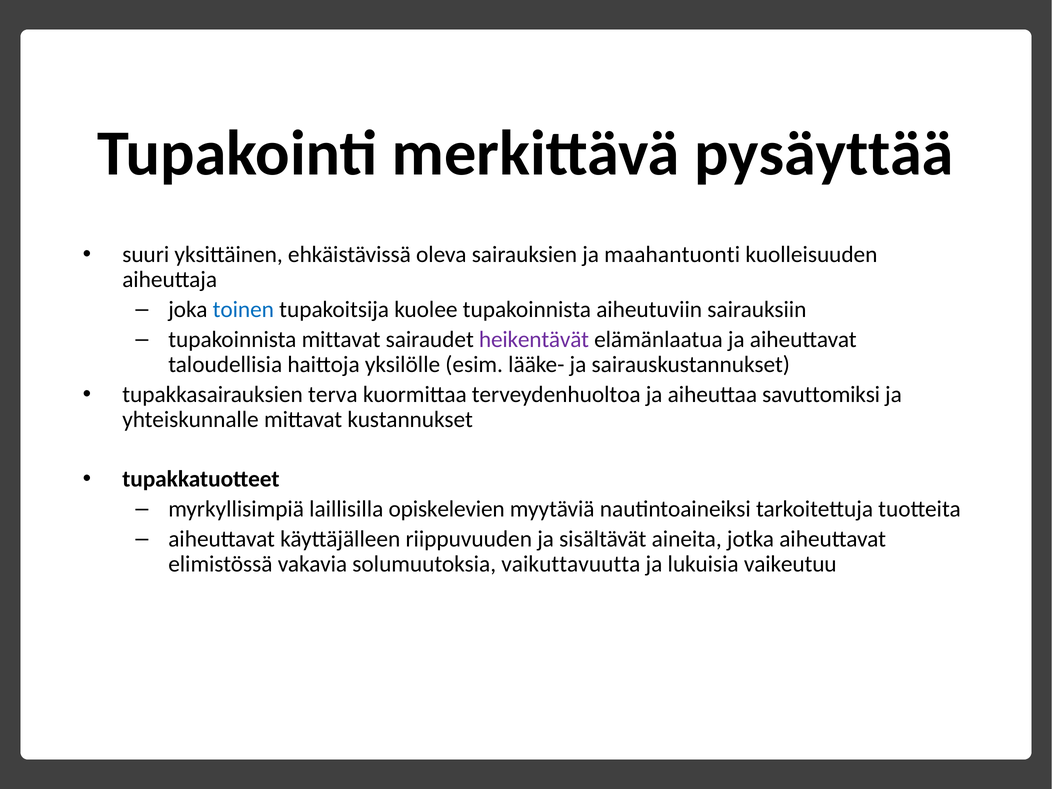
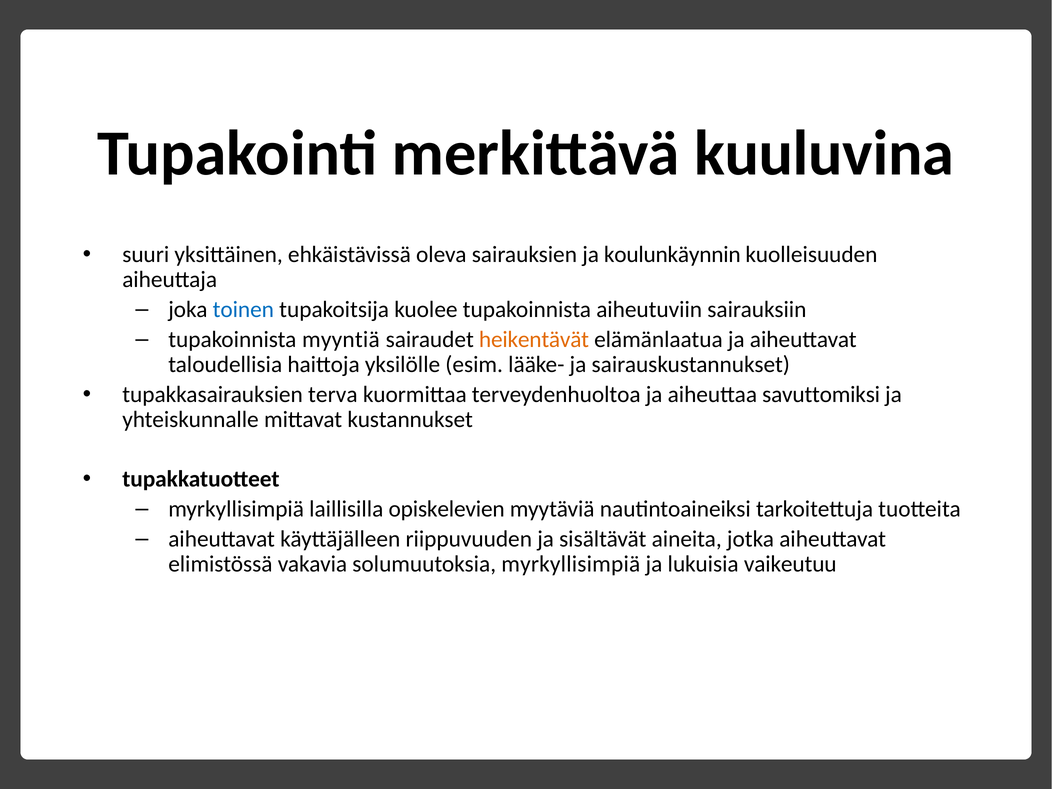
pysäyttää: pysäyttää -> kuuluvina
maahantuonti: maahantuonti -> koulunkäynnin
tupakoinnista mittavat: mittavat -> myyntiä
heikentävät colour: purple -> orange
solumuutoksia vaikuttavuutta: vaikuttavuutta -> myrkyllisimpiä
